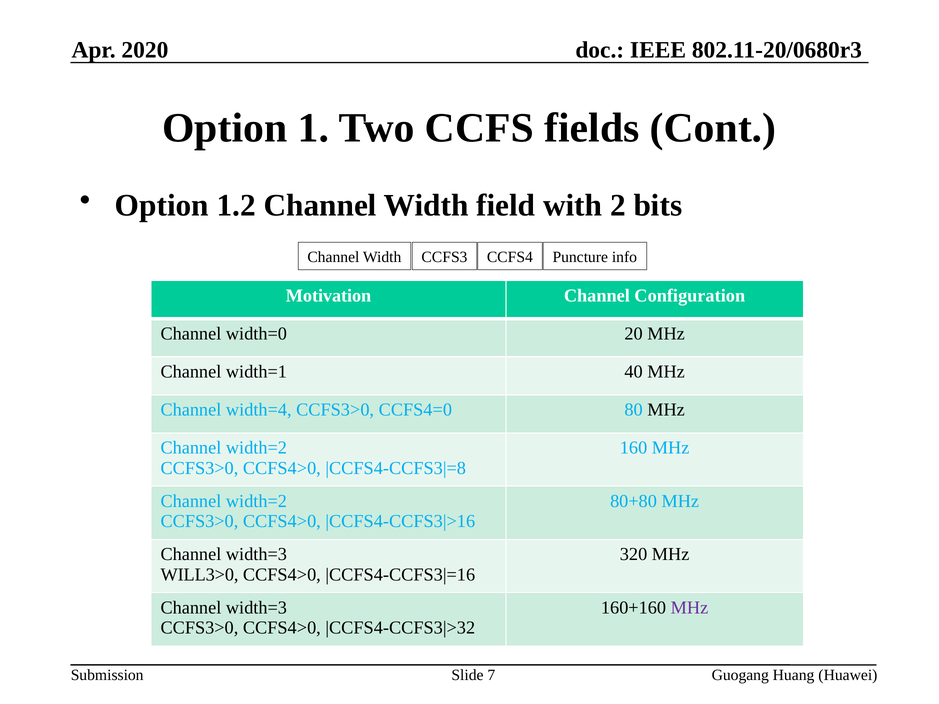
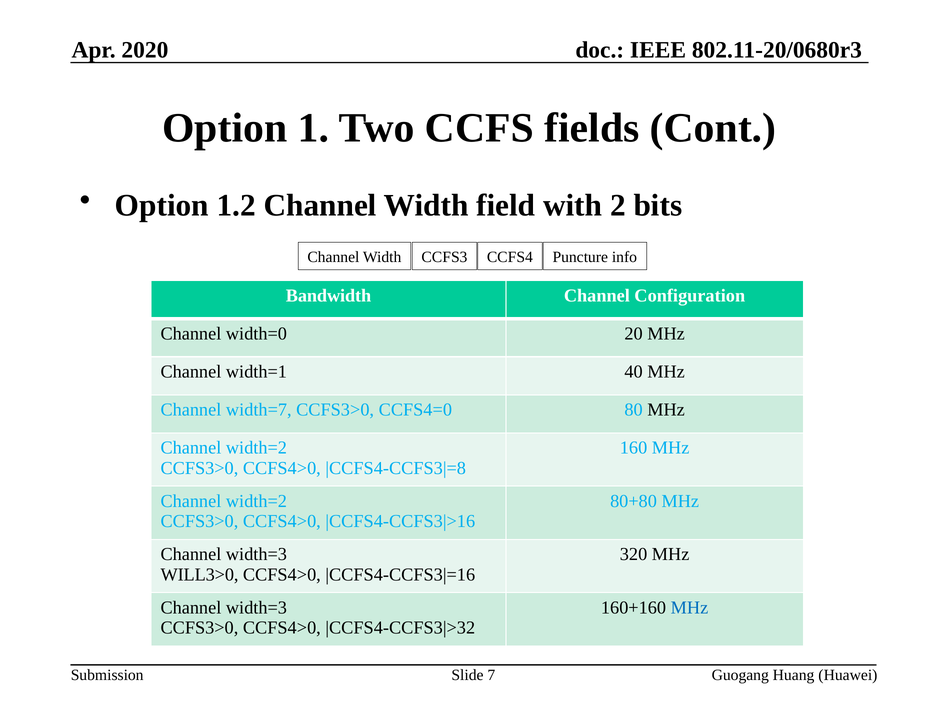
Motivation: Motivation -> Bandwidth
width=4: width=4 -> width=7
MHz at (689, 608) colour: purple -> blue
